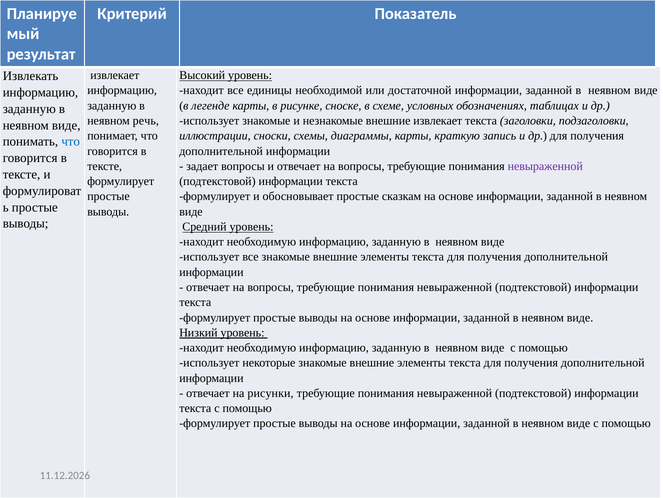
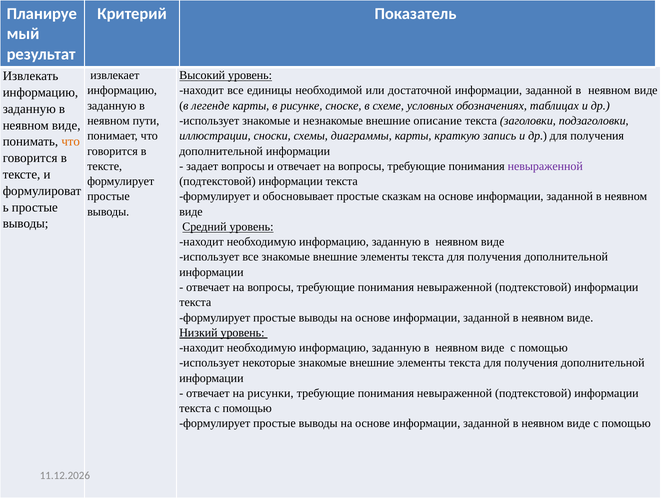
речь: речь -> пути
внешние извлекает: извлекает -> описание
что at (71, 141) colour: blue -> orange
